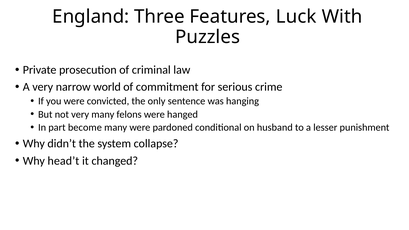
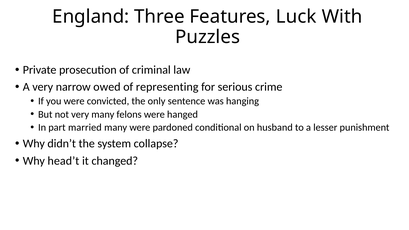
world: world -> owed
commitment: commitment -> representing
become: become -> married
